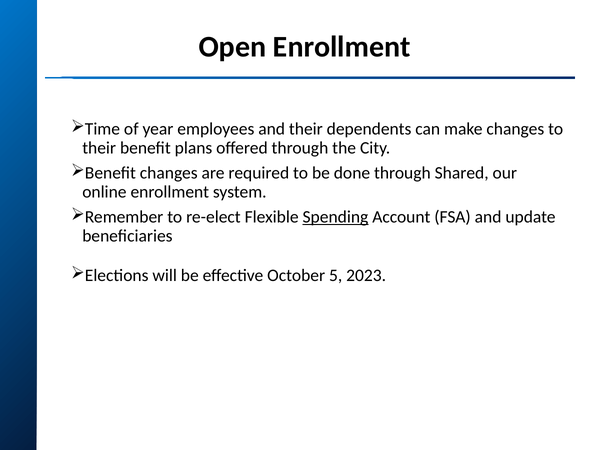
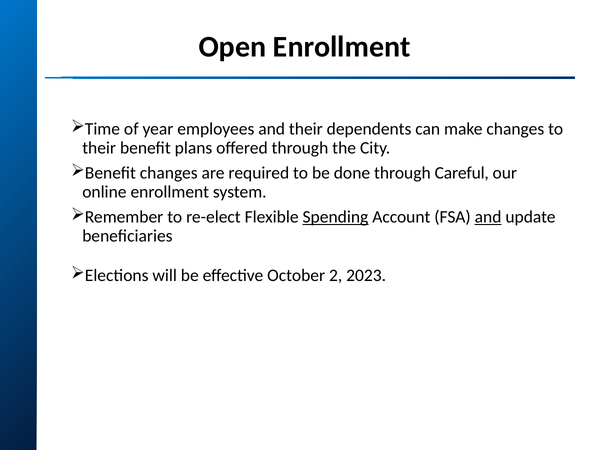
Shared: Shared -> Careful
and at (488, 217) underline: none -> present
5: 5 -> 2
